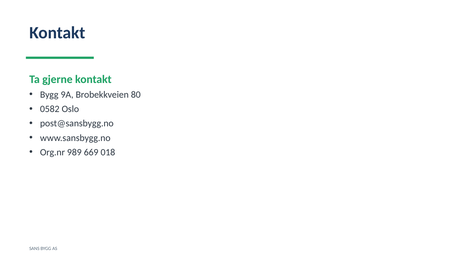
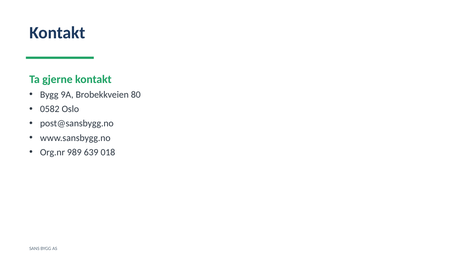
669: 669 -> 639
